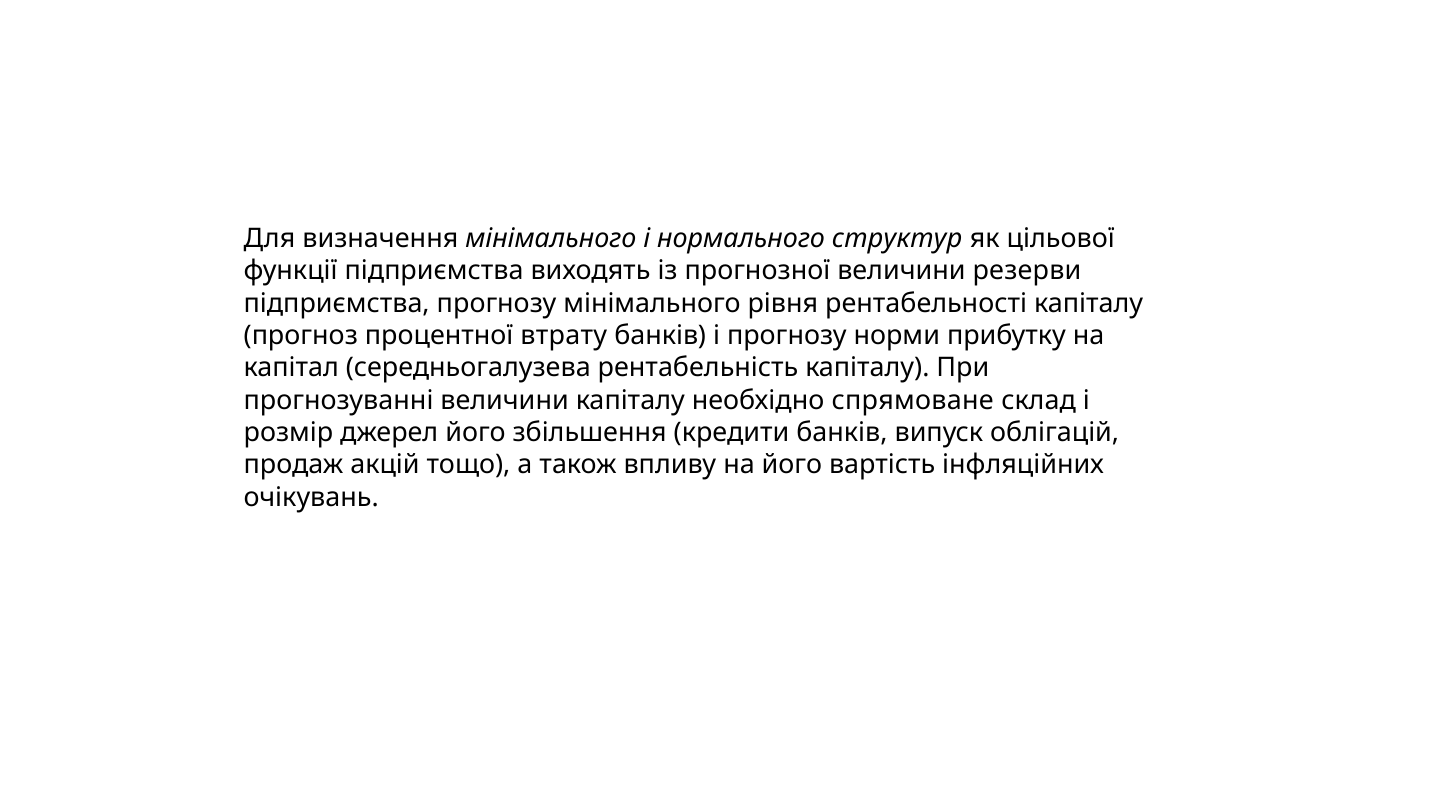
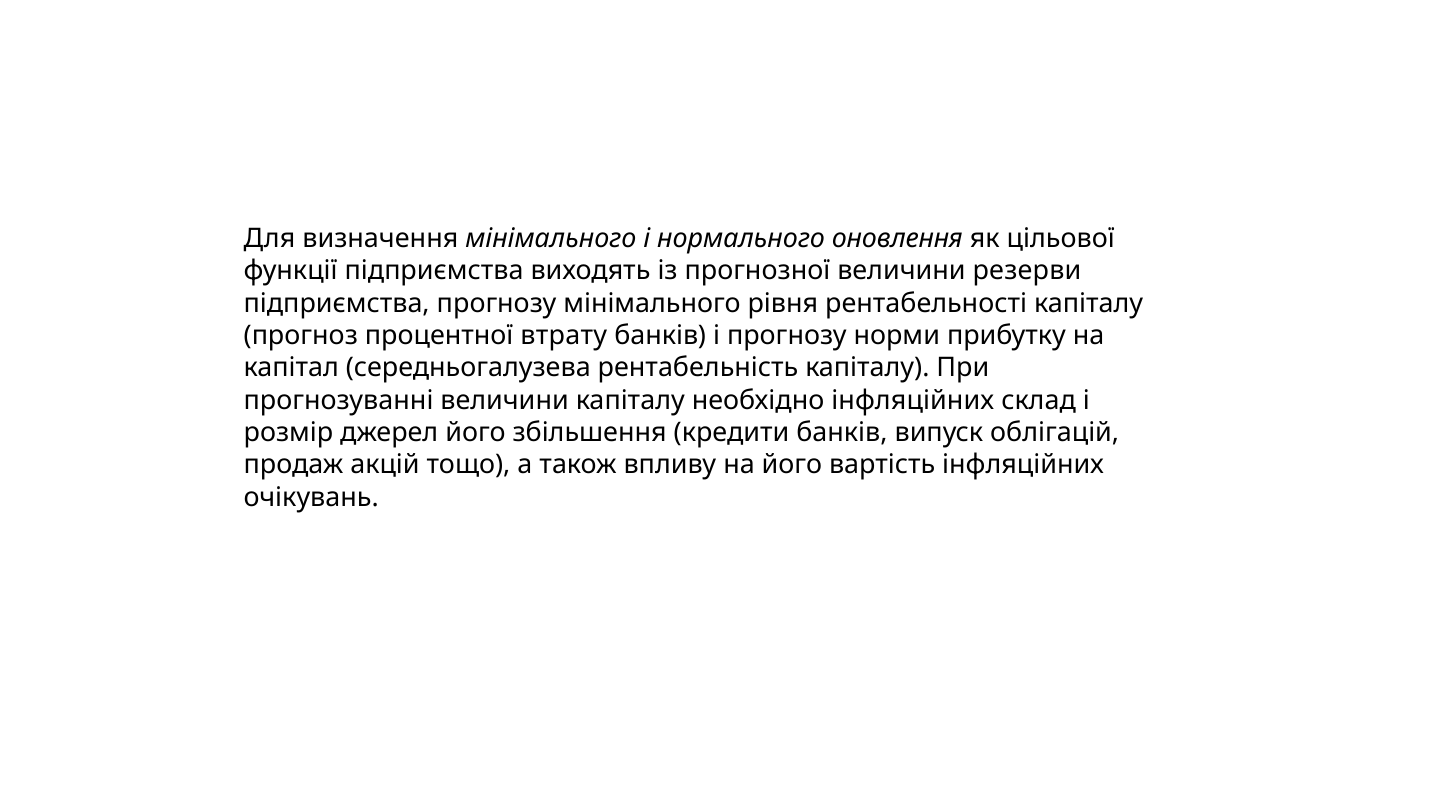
структур: структур -> оновлення
необхідно спрямоване: спрямоване -> інфляційних
